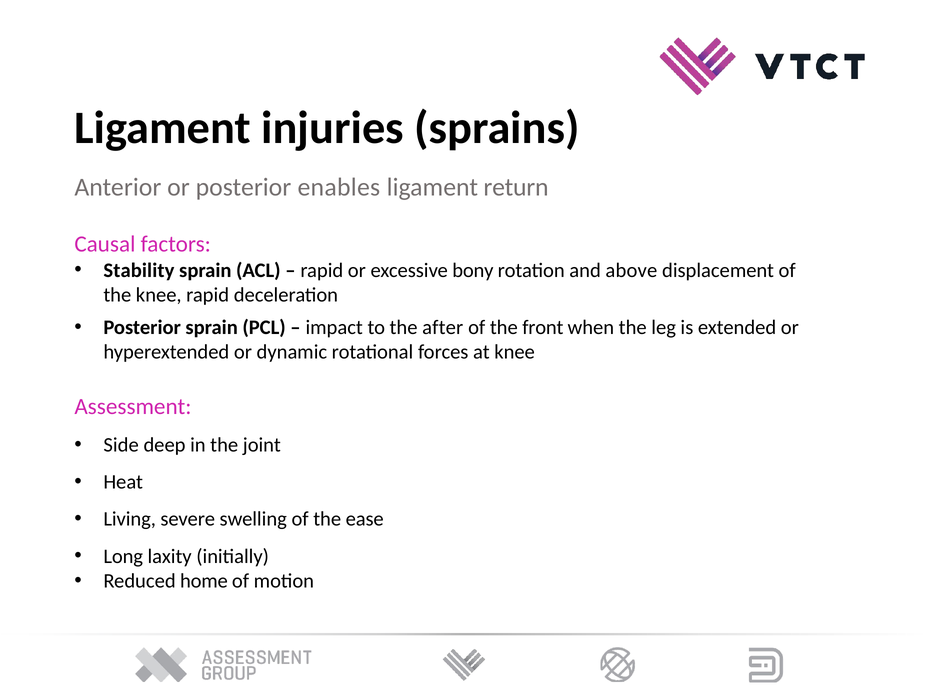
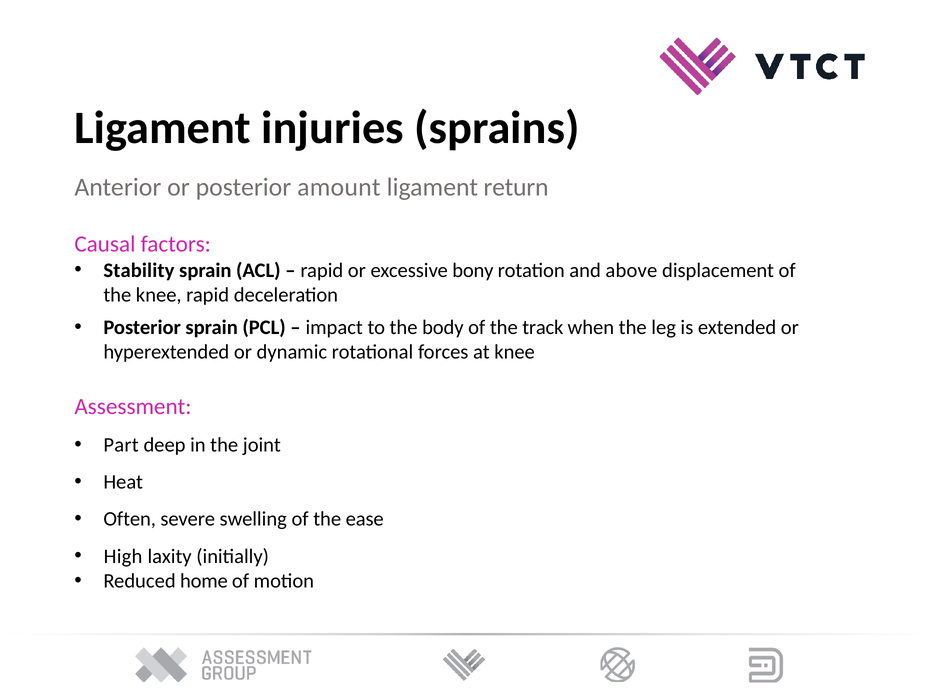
enables: enables -> amount
after: after -> body
front: front -> track
Side: Side -> Part
Living: Living -> Often
Long: Long -> High
